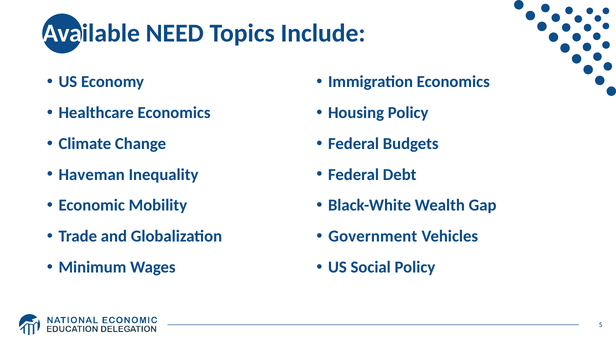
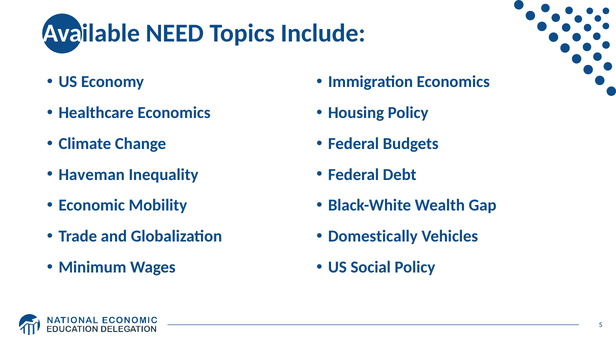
Government: Government -> Domestically
